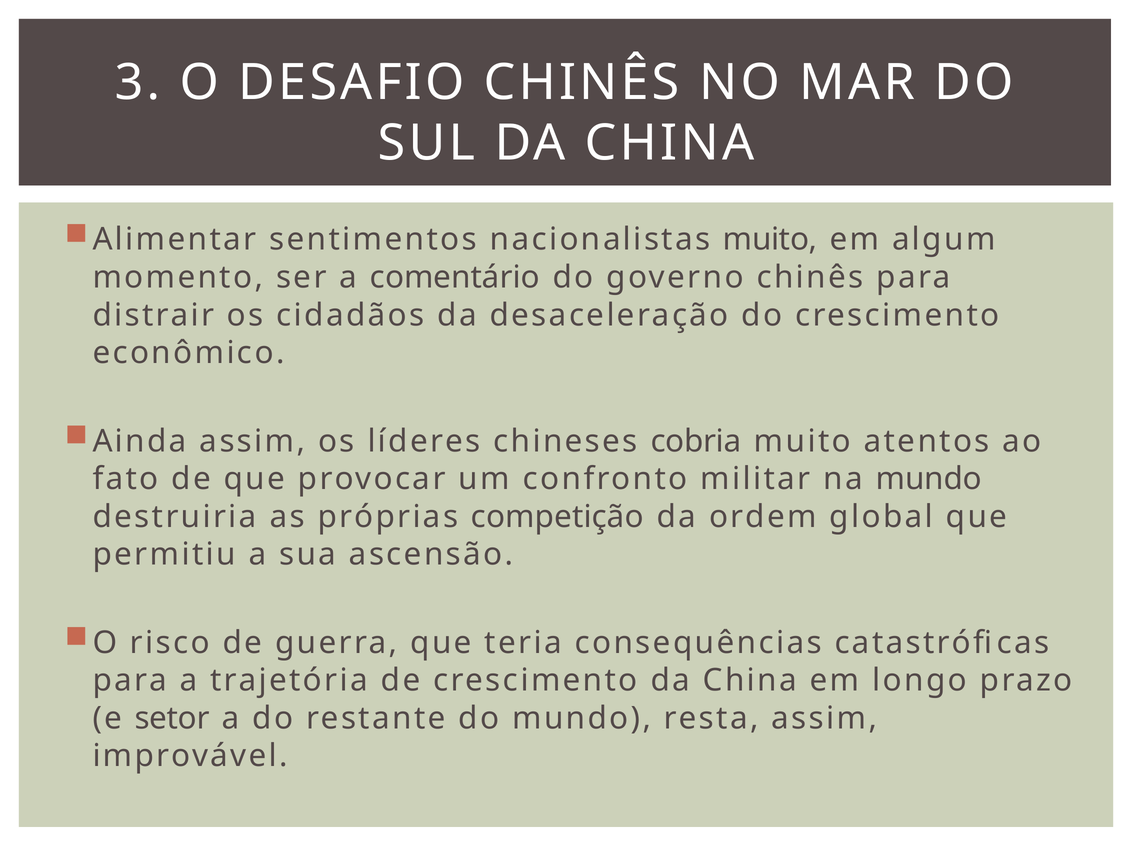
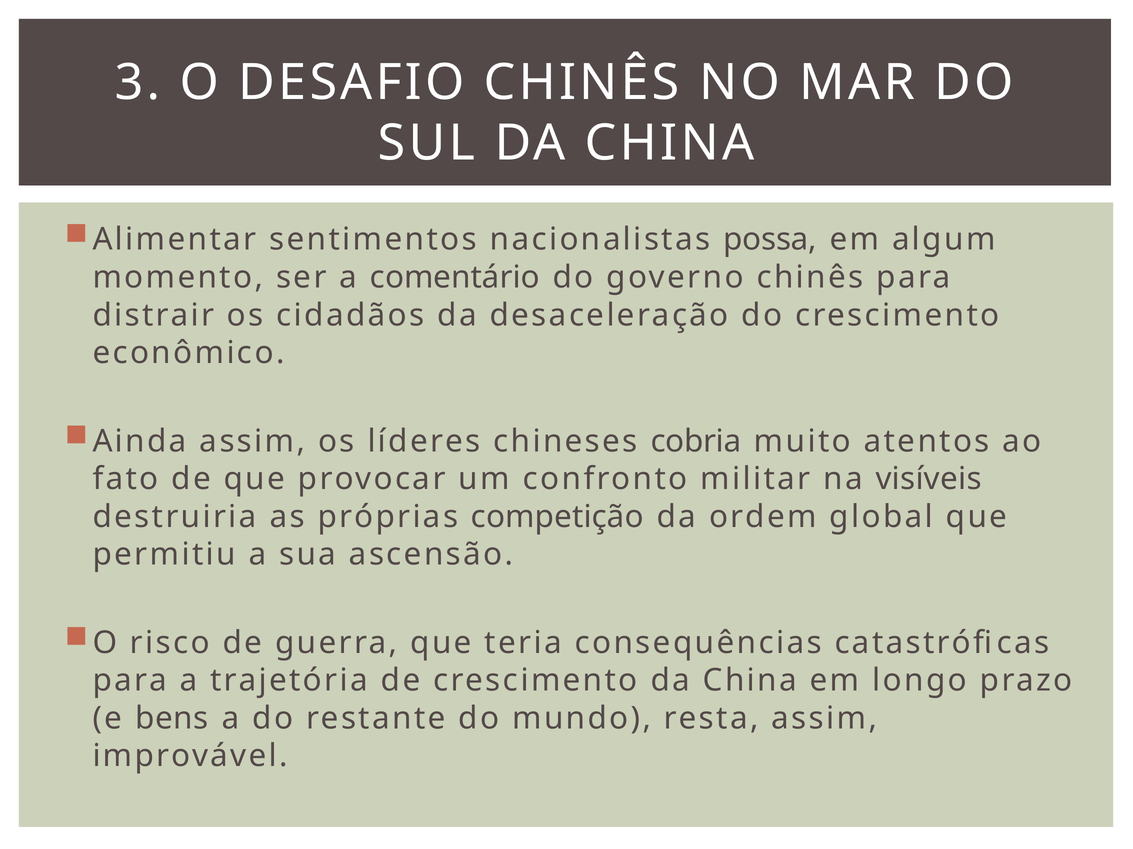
nacionalistas muito: muito -> possa
na mundo: mundo -> visíveis
setor: setor -> bens
